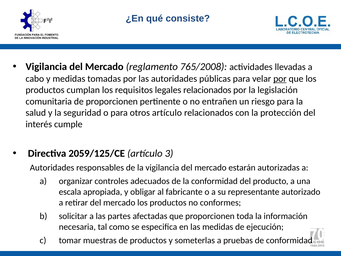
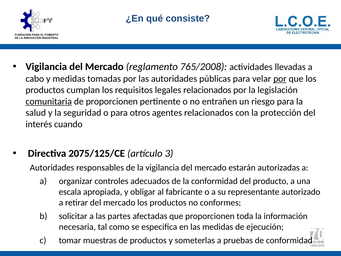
comunitaria underline: none -> present
otros artículo: artículo -> agentes
cumple: cumple -> cuando
2059/125/CE: 2059/125/CE -> 2075/125/CE
